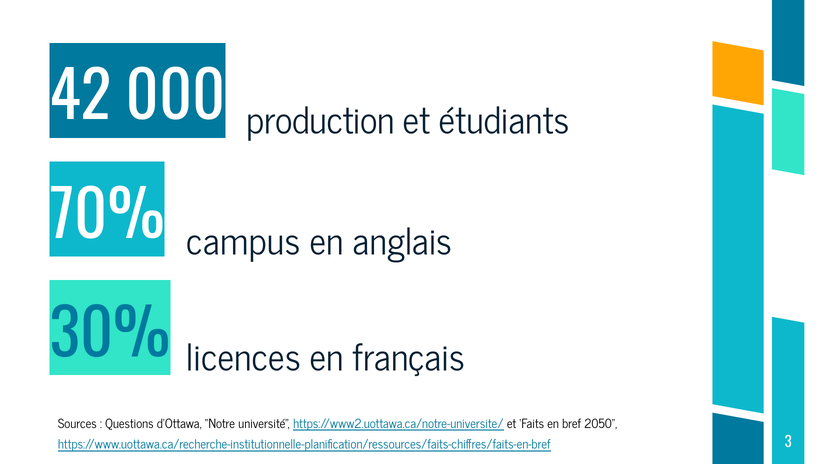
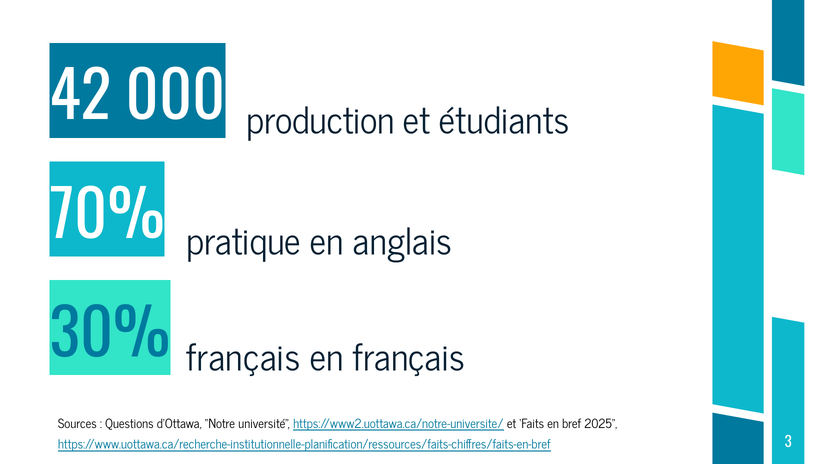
campus: campus -> pratique
30% licences: licences -> français
2050: 2050 -> 2025
